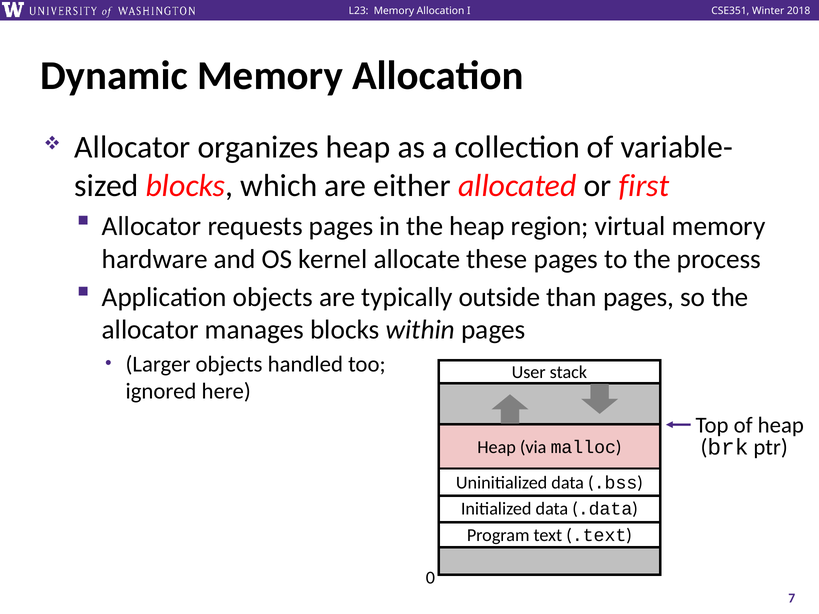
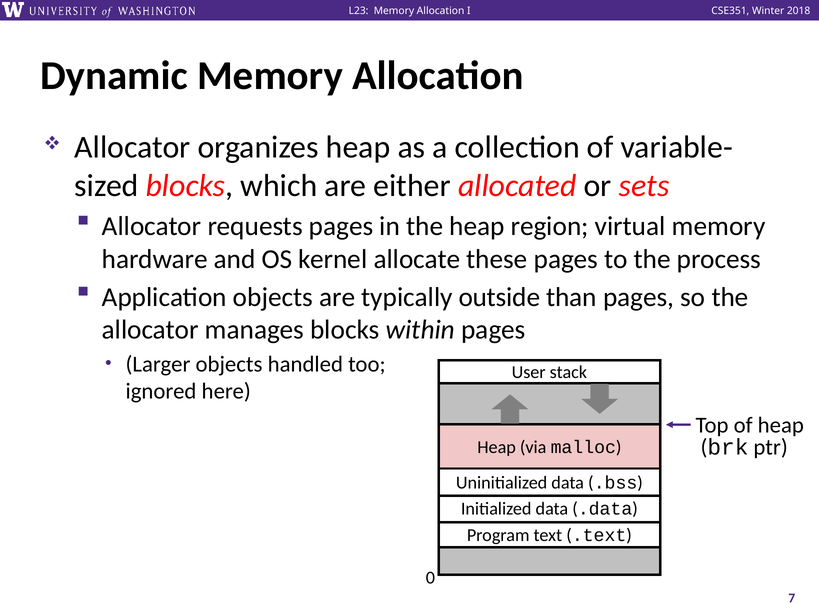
first: first -> sets
